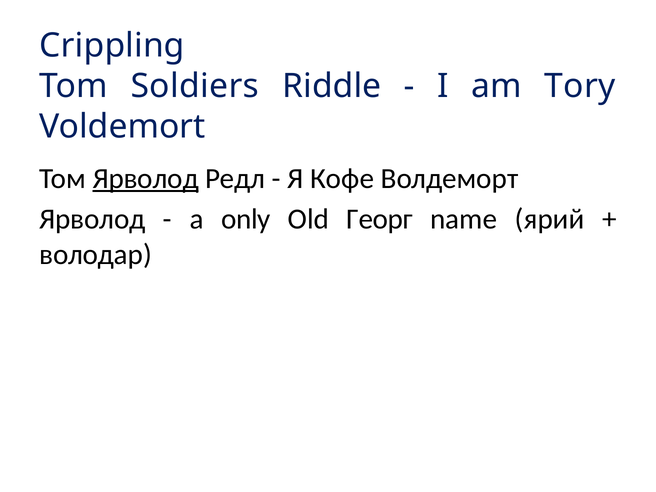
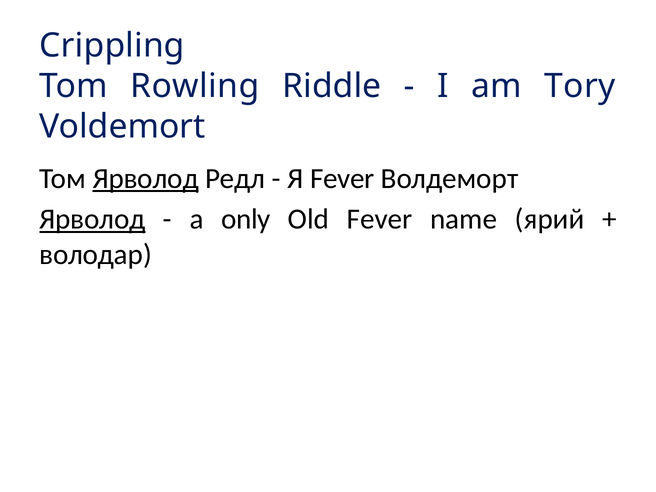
Soldiers: Soldiers -> Rowling
Я Кофе: Кофе -> Fever
Ярволод at (92, 219) underline: none -> present
Old Георг: Георг -> Fever
